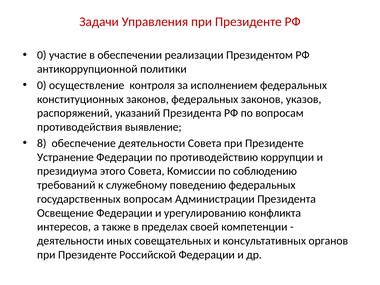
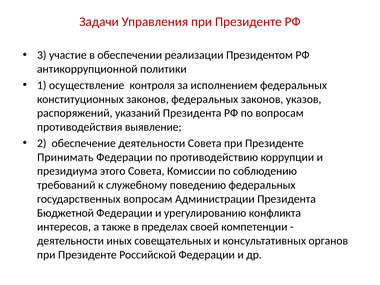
0 at (42, 55): 0 -> 3
0 at (42, 85): 0 -> 1
8: 8 -> 2
Устранение: Устранение -> Принимать
Освещение: Освещение -> Бюджетной
